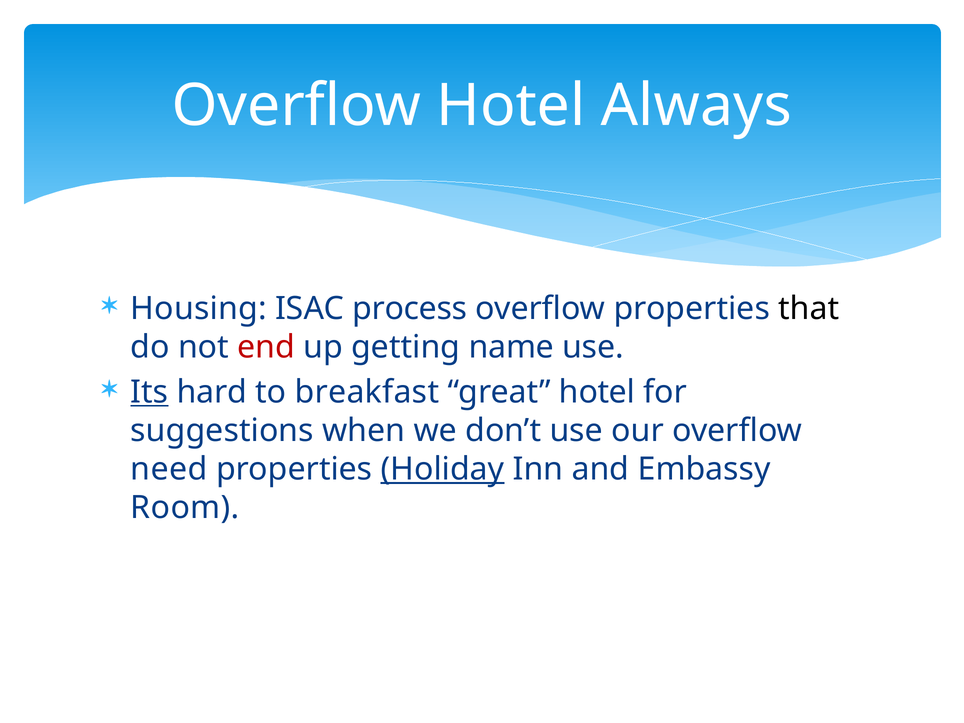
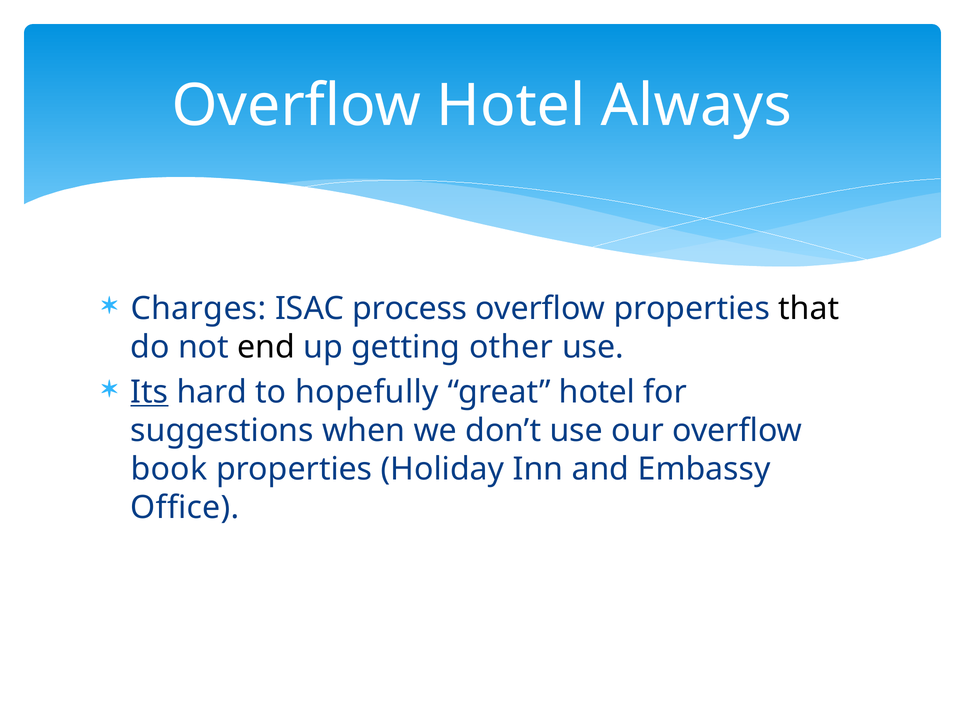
Housing: Housing -> Charges
end colour: red -> black
name: name -> other
breakfast: breakfast -> hopefully
need: need -> book
Holiday underline: present -> none
Room: Room -> Office
